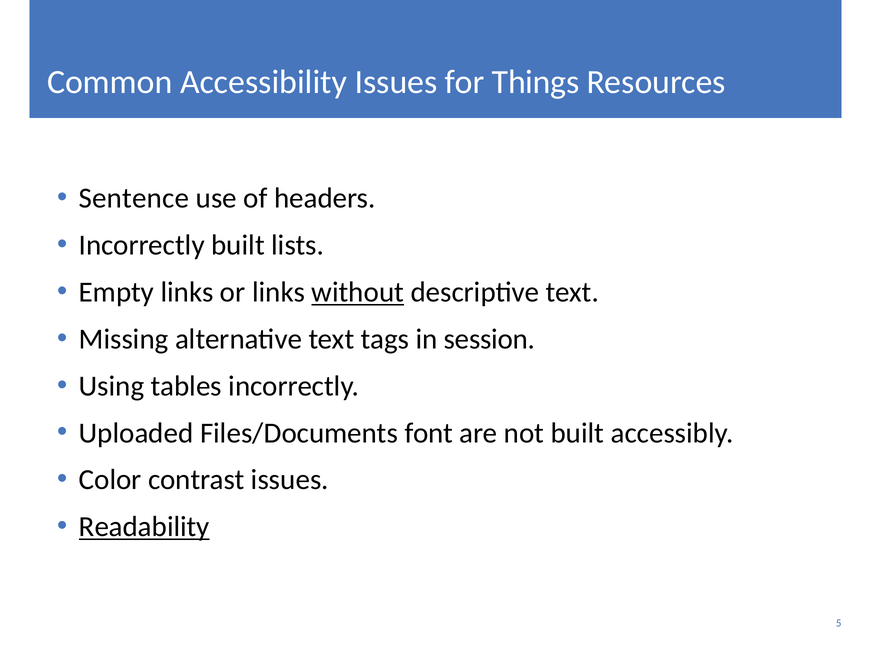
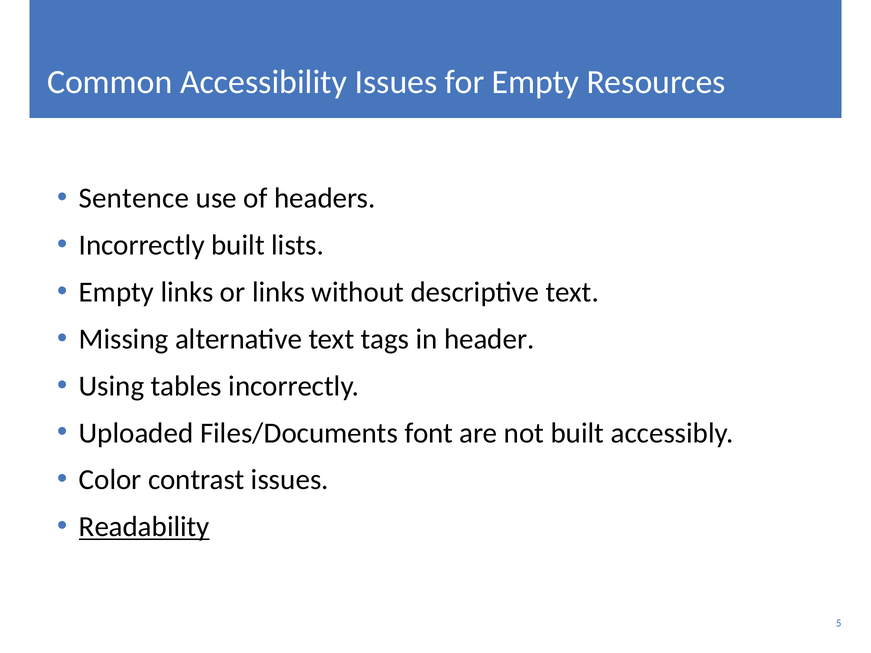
for Things: Things -> Empty
without underline: present -> none
session: session -> header
